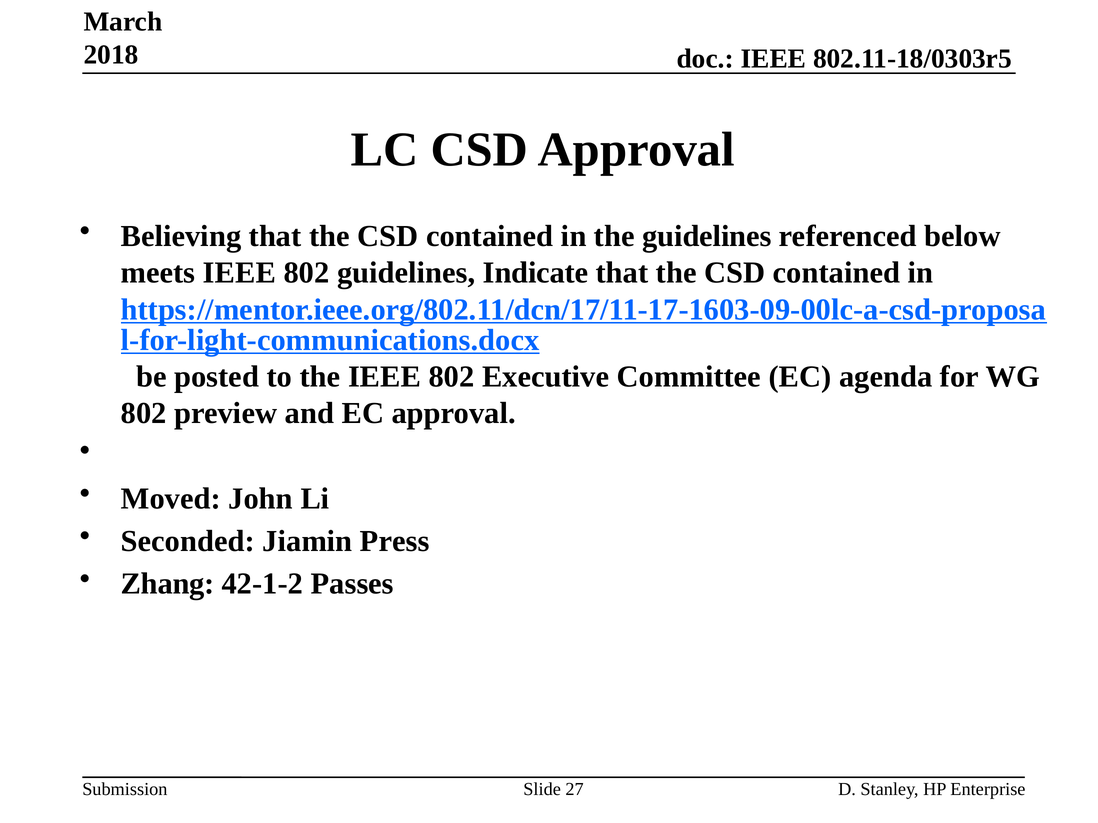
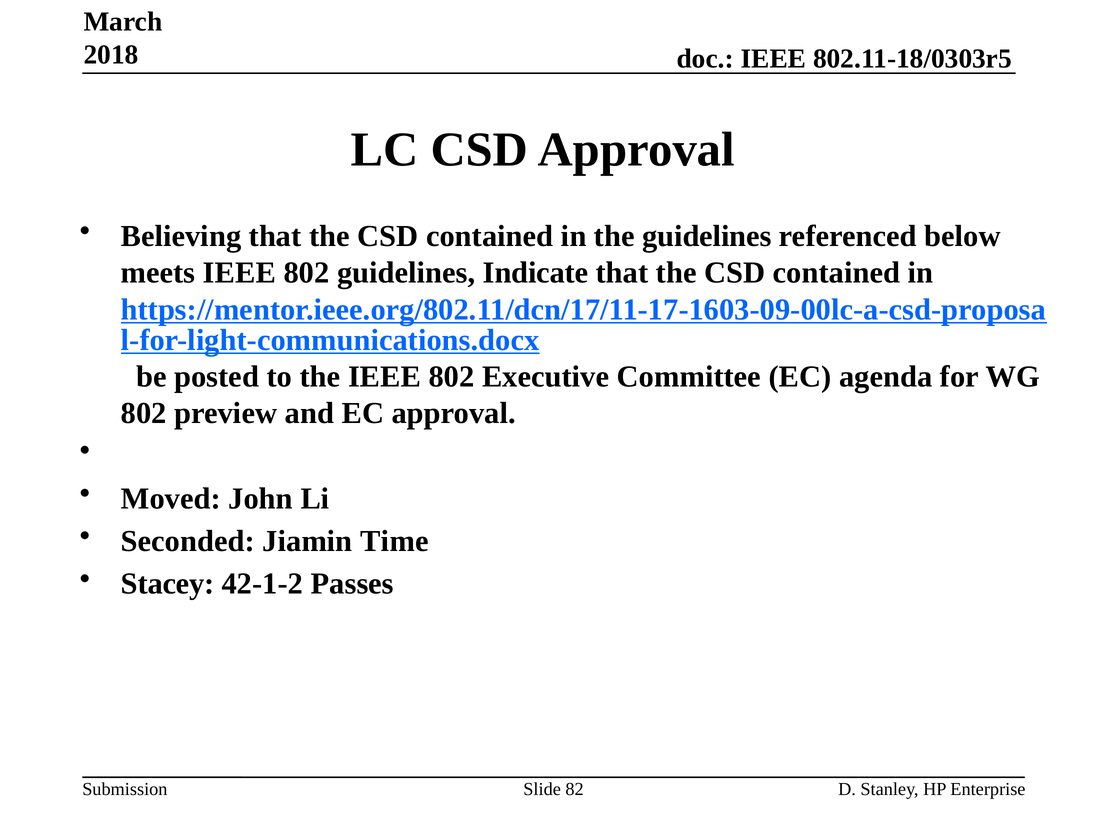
Press: Press -> Time
Zhang: Zhang -> Stacey
27: 27 -> 82
